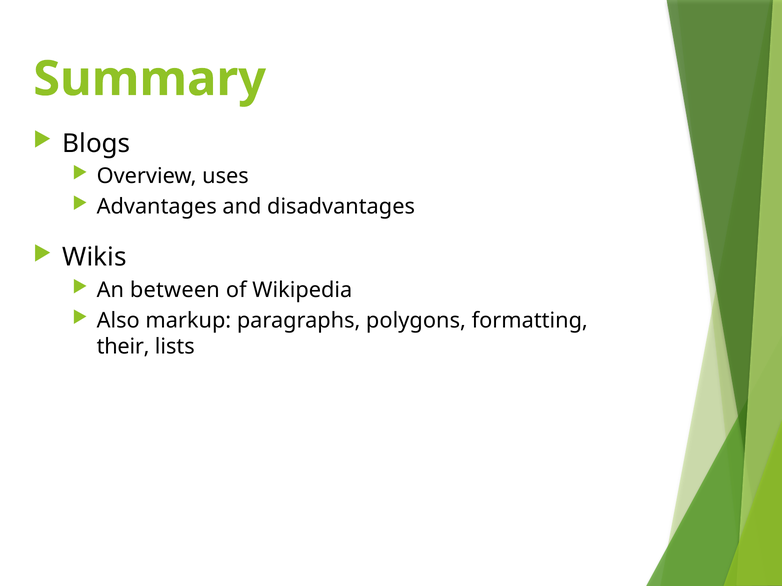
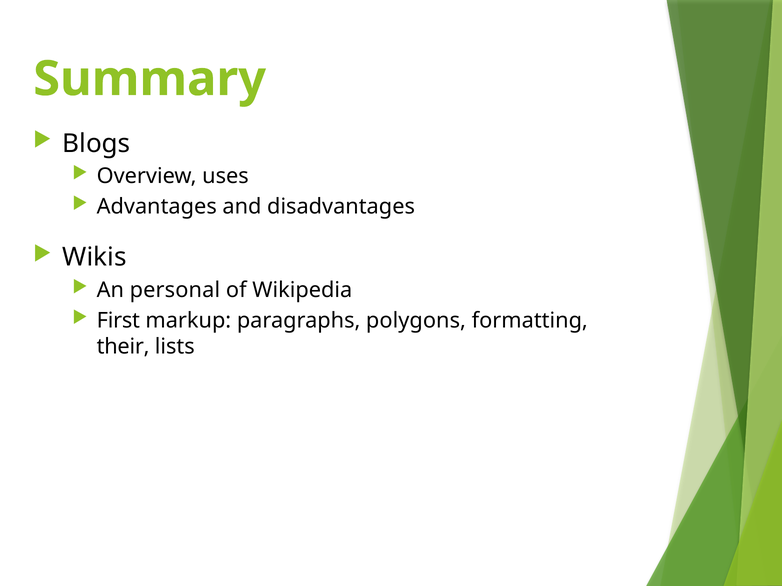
between: between -> personal
Also: Also -> First
